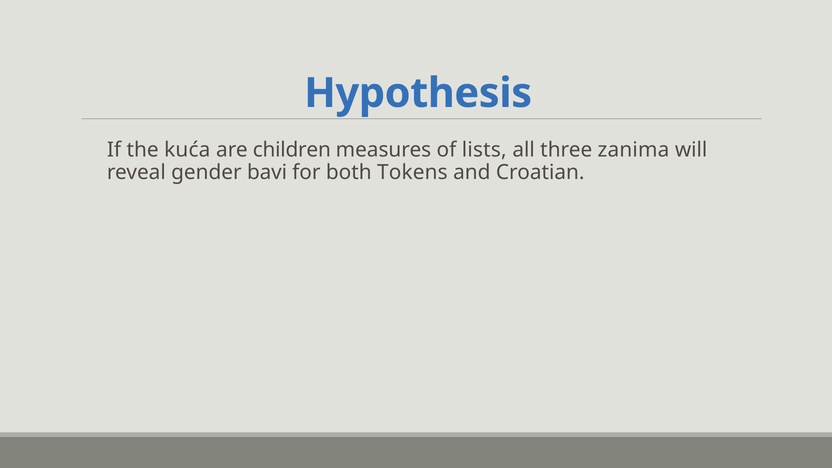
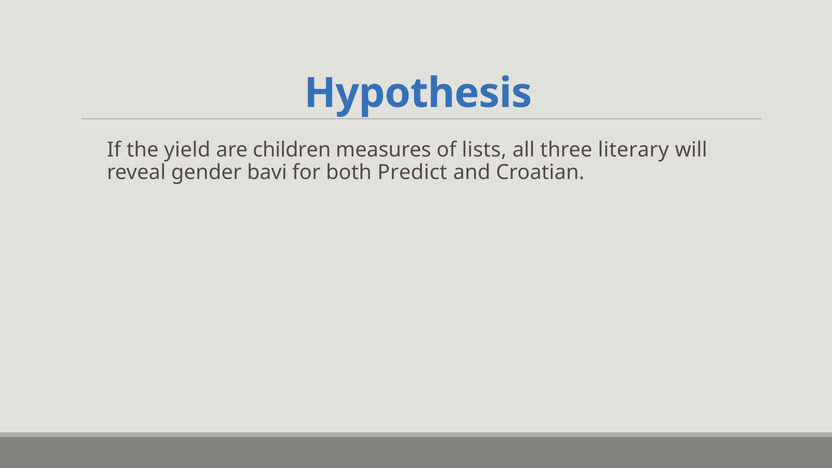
kuća: kuća -> yield
zanima: zanima -> literary
Tokens: Tokens -> Predict
